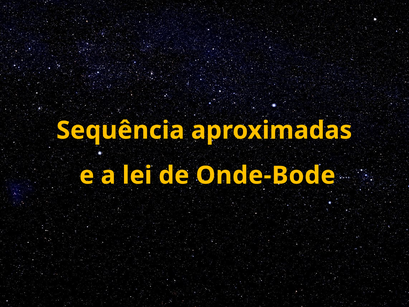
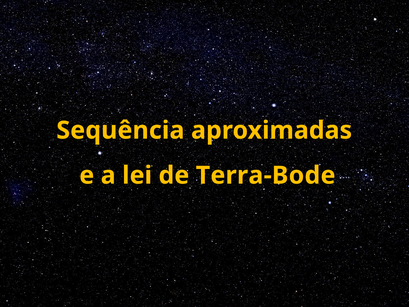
Onde-Bode: Onde-Bode -> Terra-Bode
